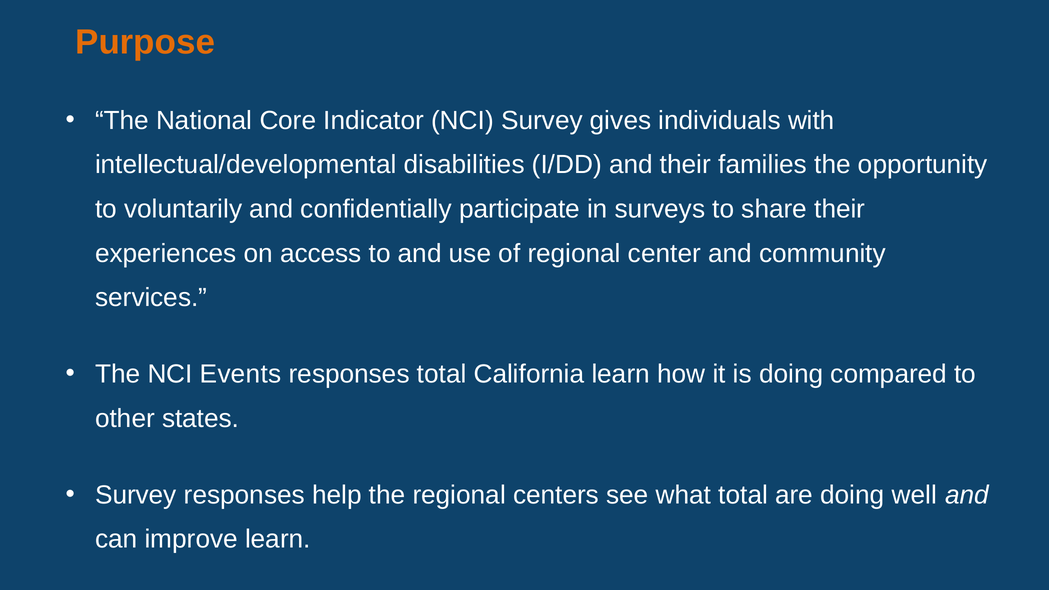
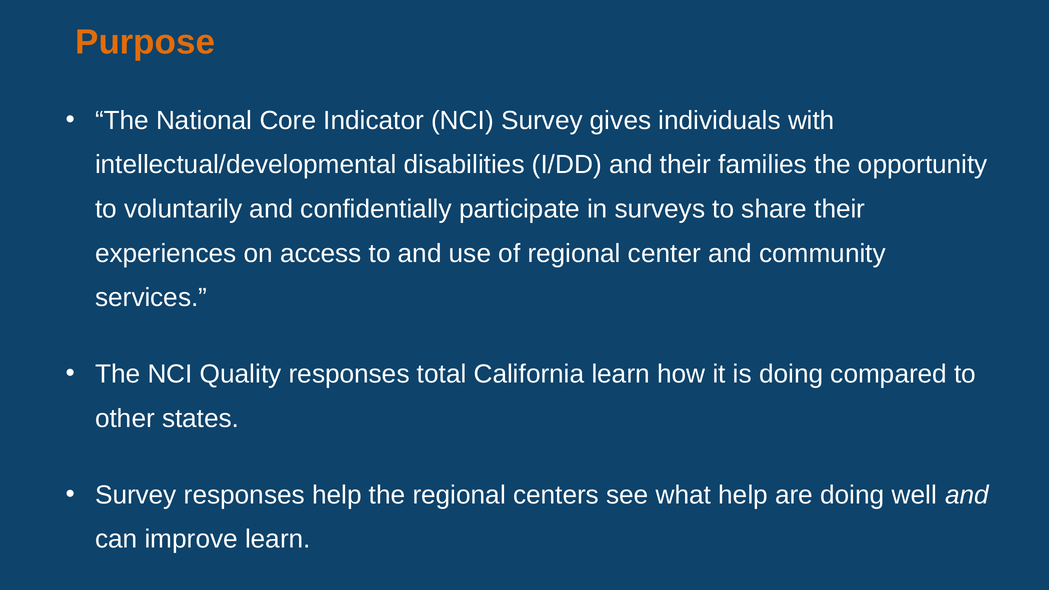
Events: Events -> Quality
what total: total -> help
